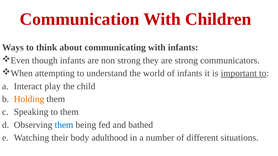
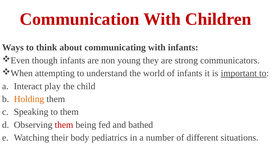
non strong: strong -> young
them at (64, 125) colour: blue -> red
adulthood: adulthood -> pediatrics
